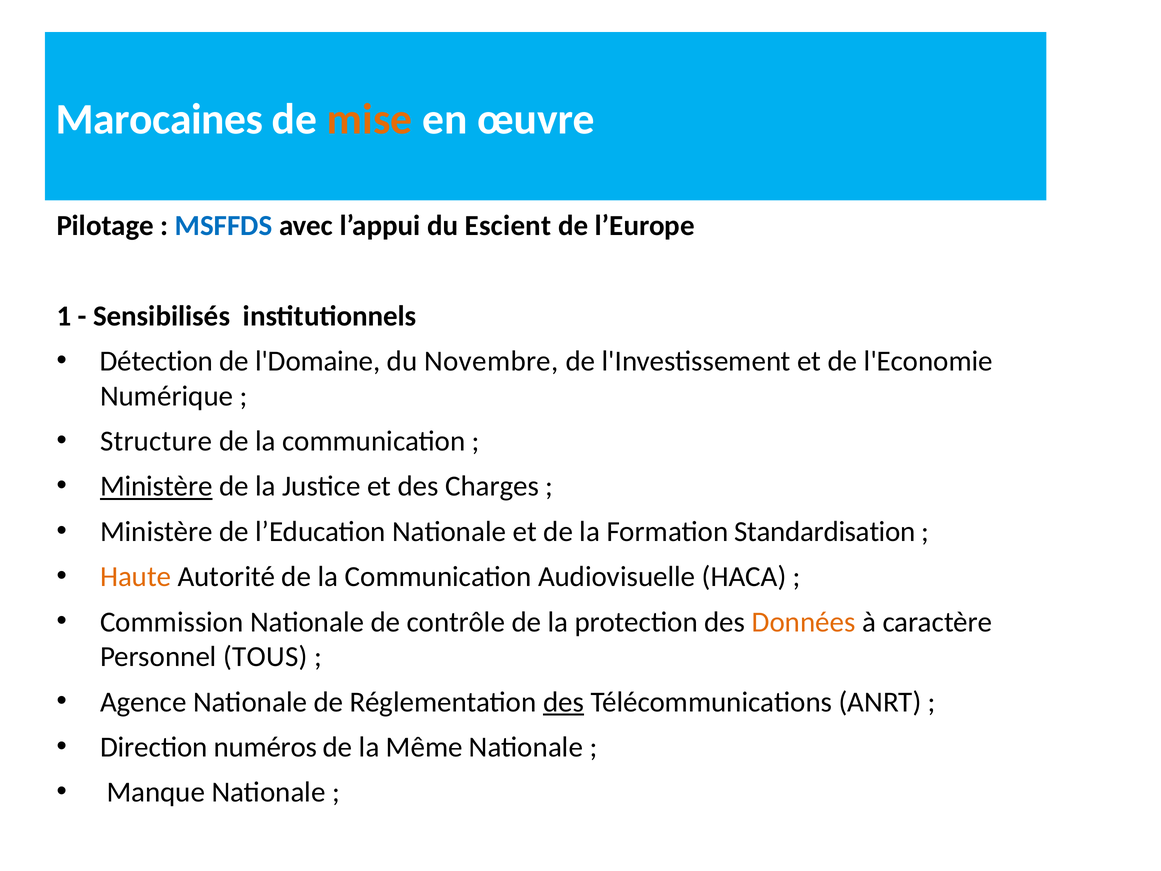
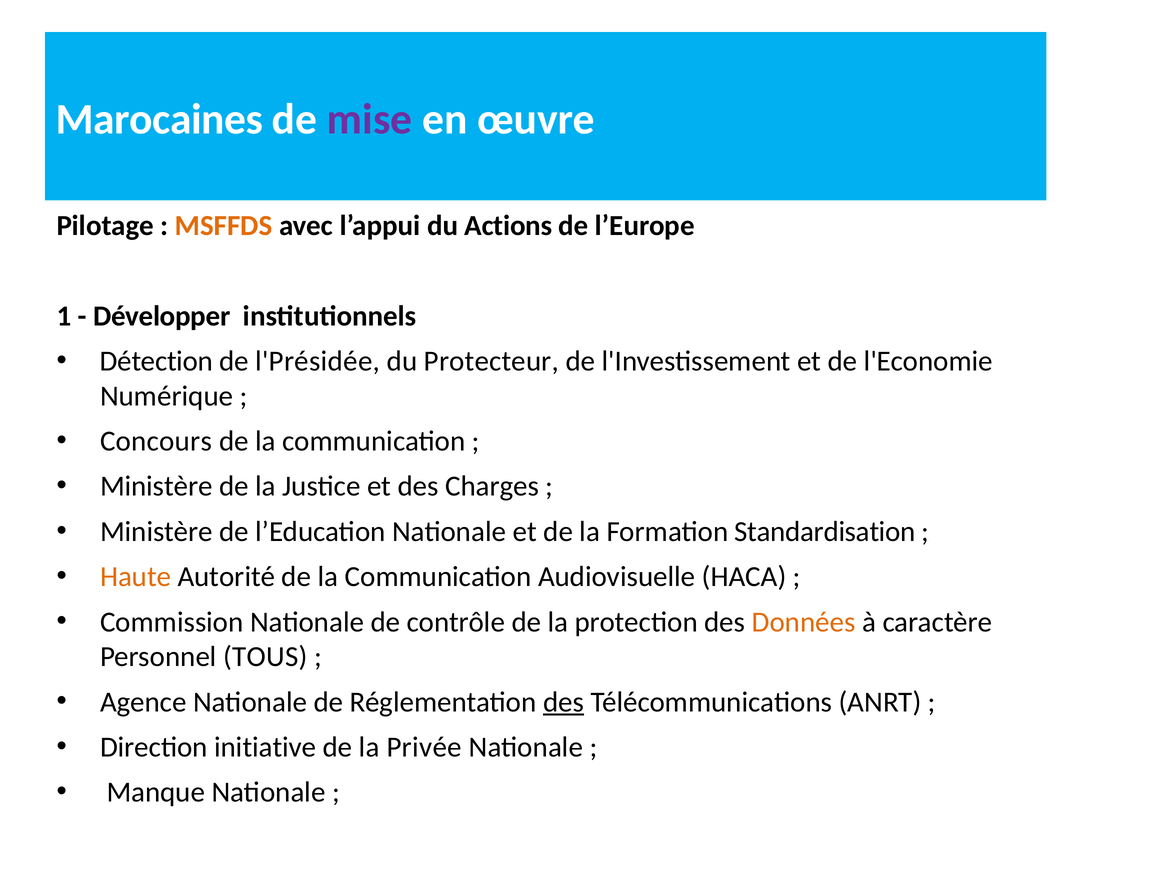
mise colour: orange -> purple
MSFFDS colour: blue -> orange
Escient: Escient -> Actions
Sensibilisés: Sensibilisés -> Développer
l'Domaine: l'Domaine -> l'Présidée
Novembre: Novembre -> Protecteur
Structure: Structure -> Concours
Ministère at (156, 486) underline: present -> none
numéros: numéros -> initiative
Même: Même -> Privée
